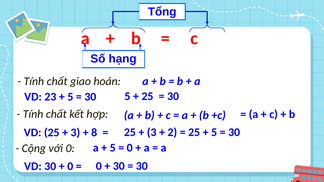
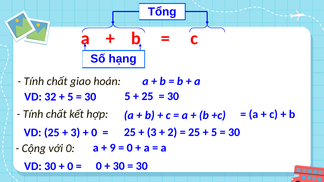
23: 23 -> 32
8 at (94, 133): 8 -> 0
5 at (113, 148): 5 -> 9
